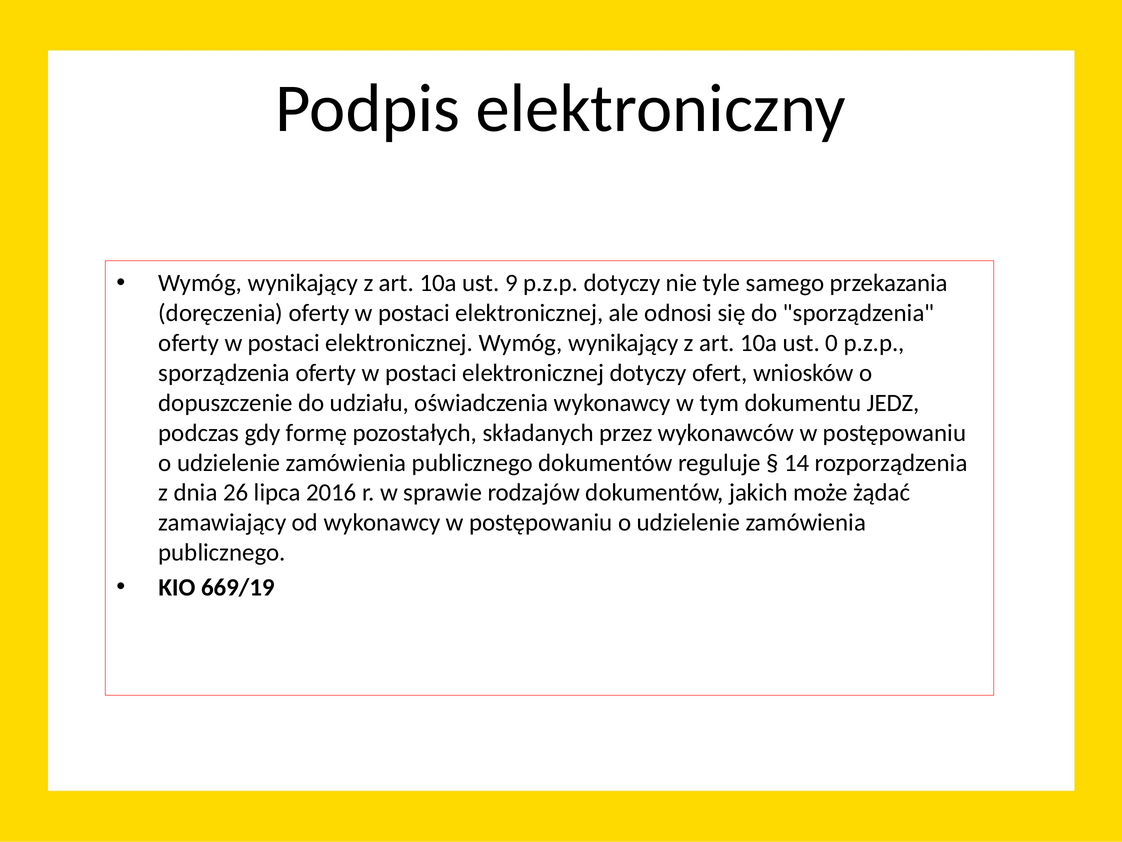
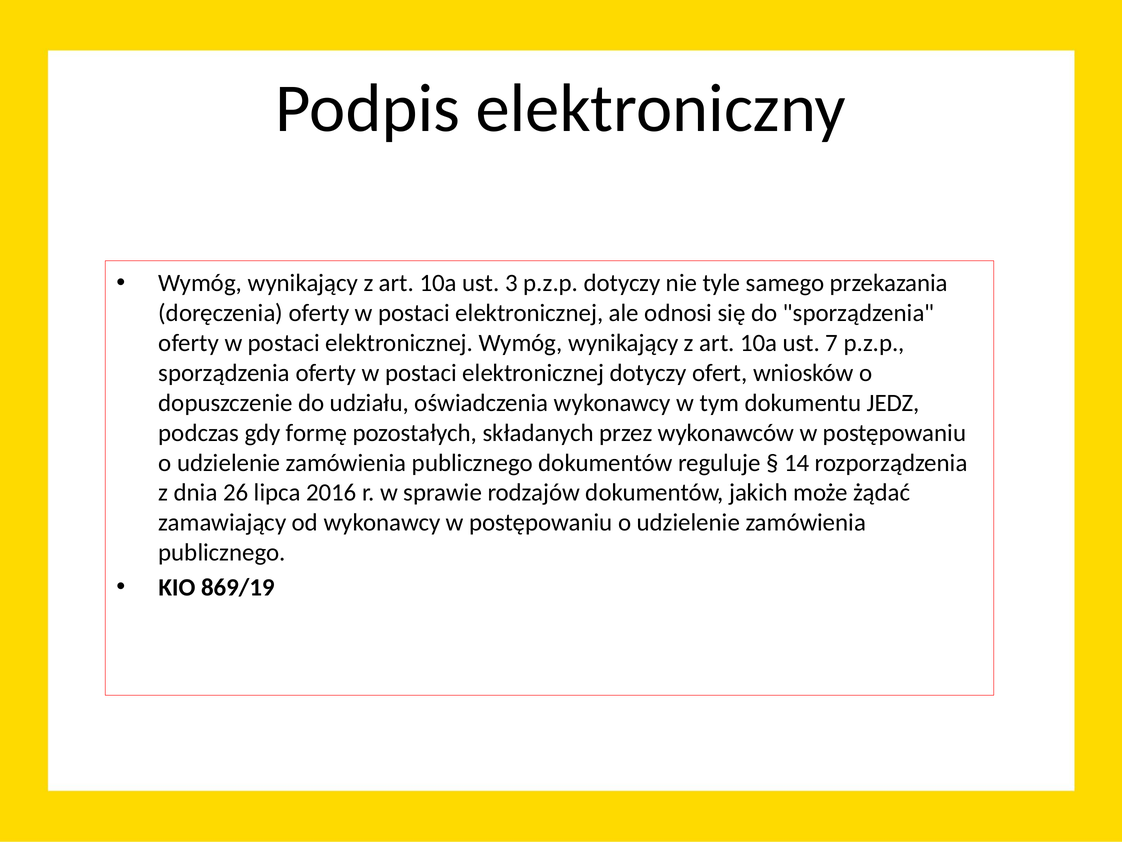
9: 9 -> 3
0: 0 -> 7
669/19: 669/19 -> 869/19
